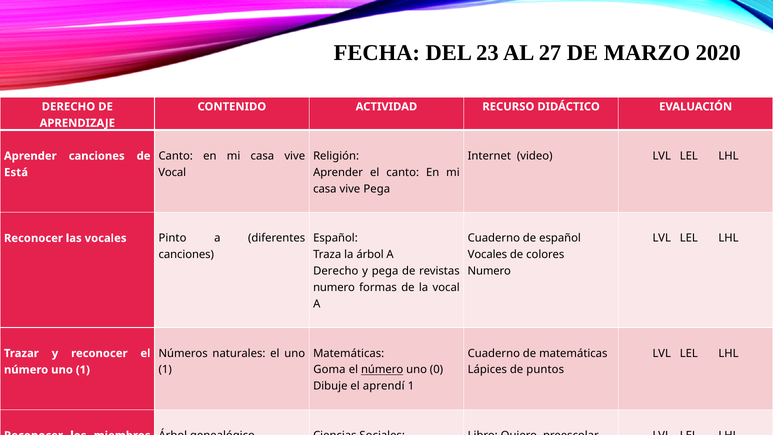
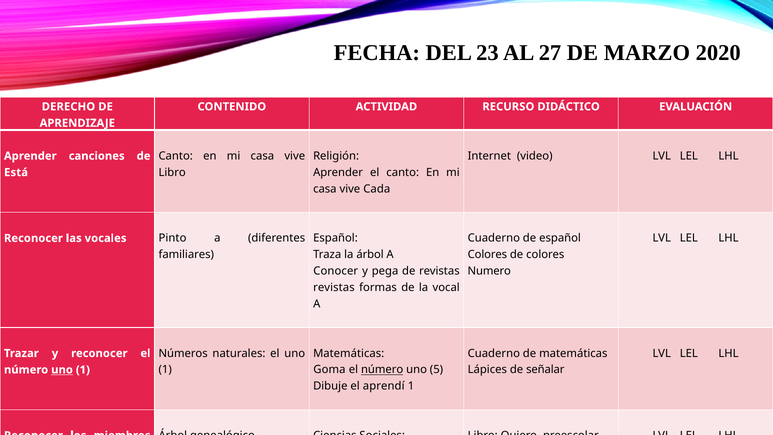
Vocal at (172, 172): Vocal -> Libro
vive Pega: Pega -> Cada
canciones at (186, 255): canciones -> familiares
Vocales at (487, 255): Vocales -> Colores
Derecho at (336, 271): Derecho -> Conocer
numero at (334, 287): numero -> revistas
0: 0 -> 5
puntos: puntos -> señalar
uno at (62, 370) underline: none -> present
